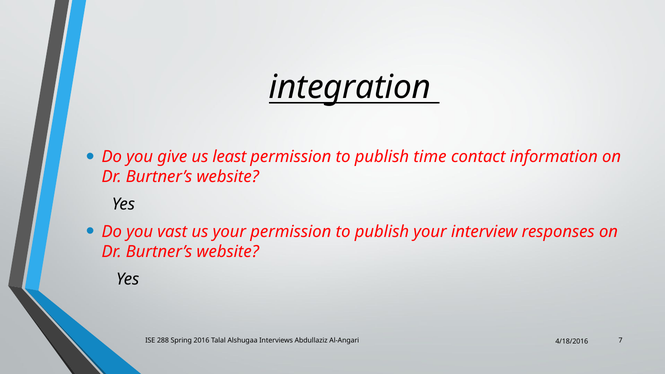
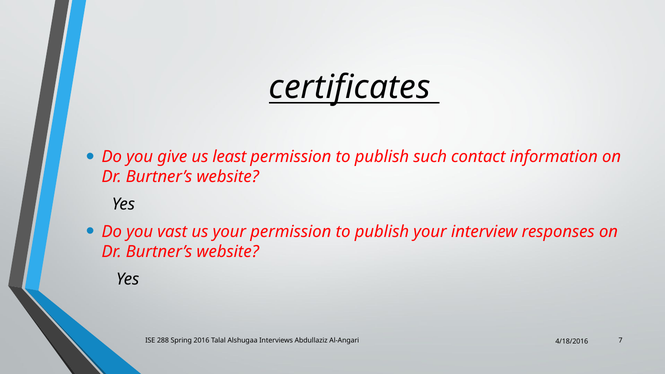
integration: integration -> certificates
time: time -> such
